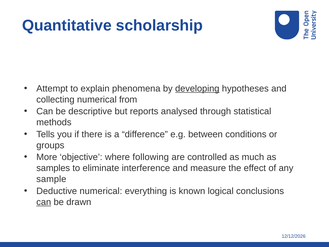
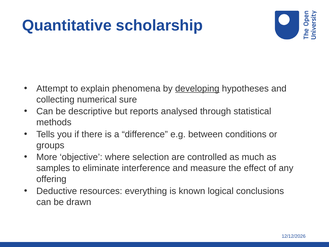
from: from -> sure
following: following -> selection
sample: sample -> offering
Deductive numerical: numerical -> resources
can at (44, 202) underline: present -> none
